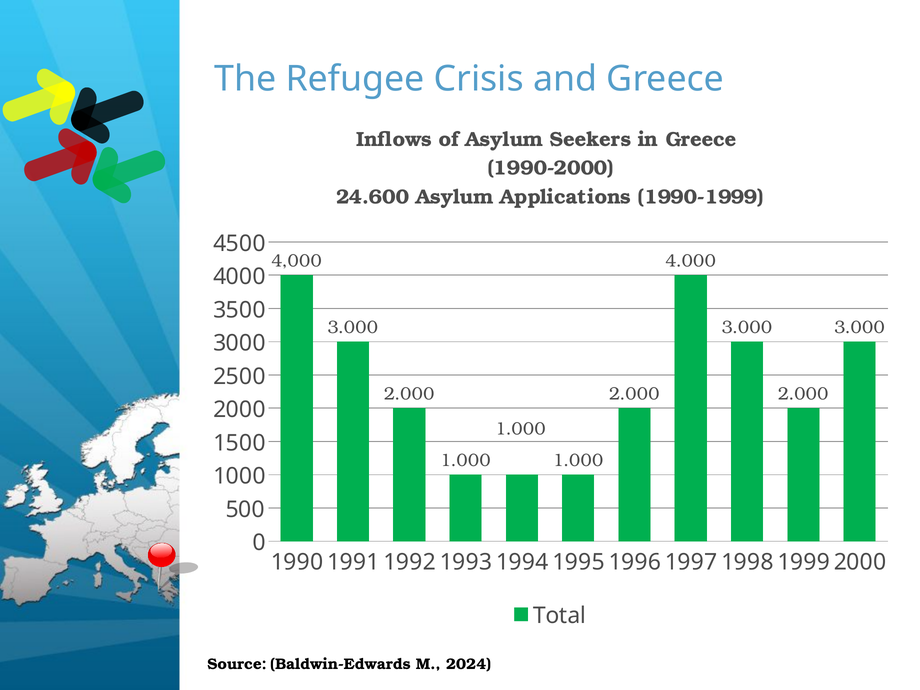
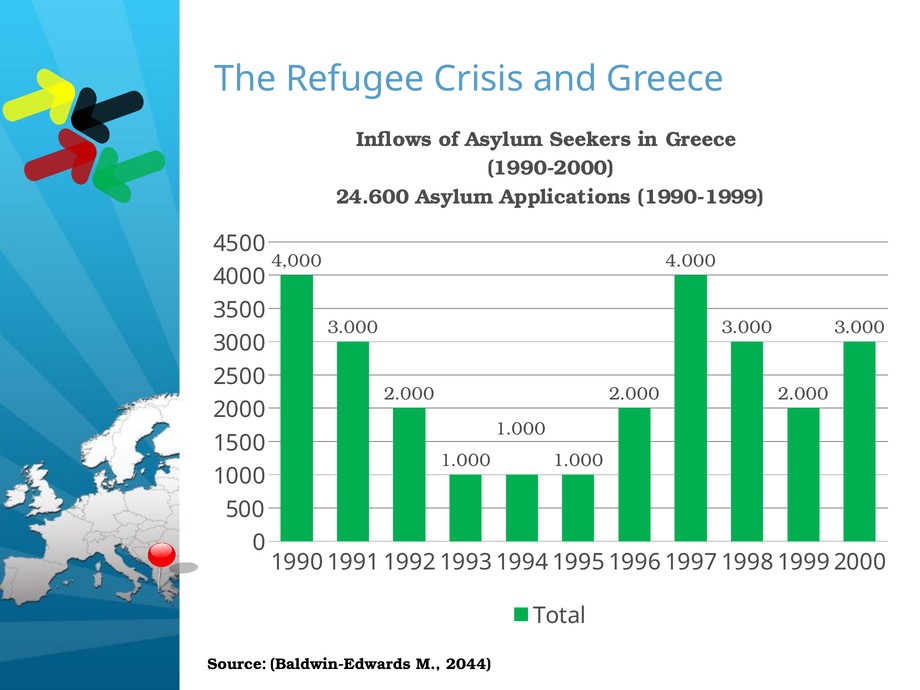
2024: 2024 -> 2044
